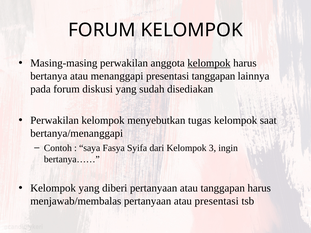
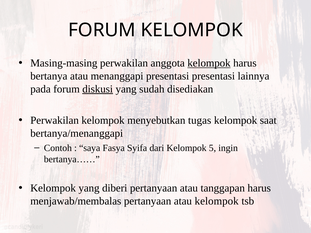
presentasi tanggapan: tanggapan -> presentasi
diskusi underline: none -> present
3: 3 -> 5
atau presentasi: presentasi -> kelompok
